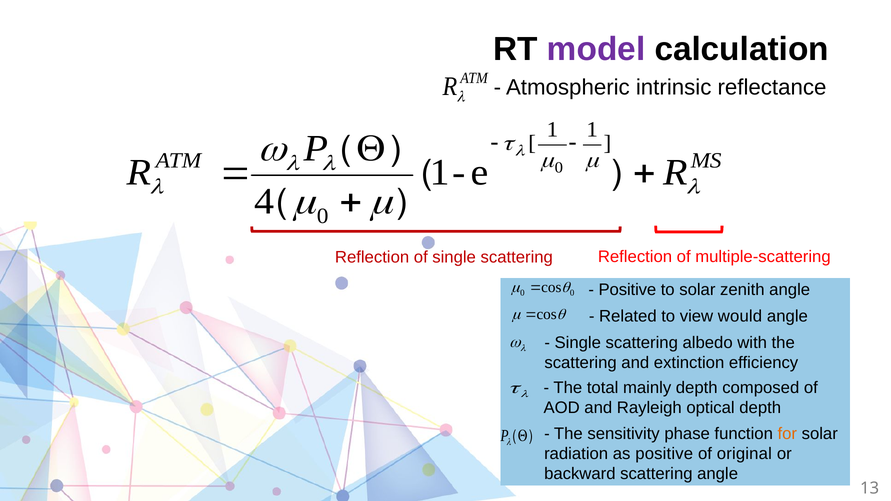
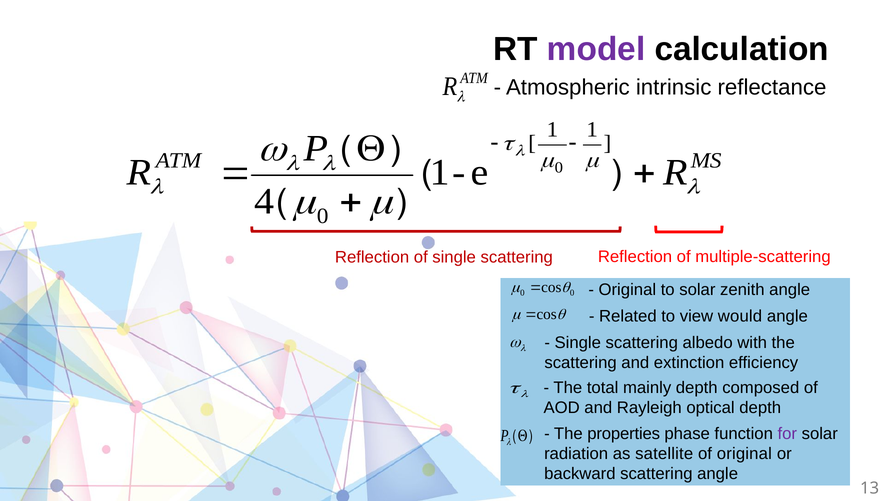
Positive at (627, 290): Positive -> Original
sensitivity: sensitivity -> properties
for colour: orange -> purple
as positive: positive -> satellite
